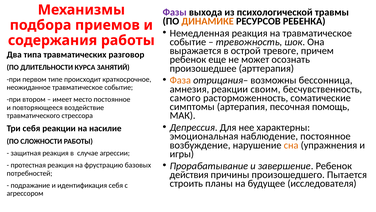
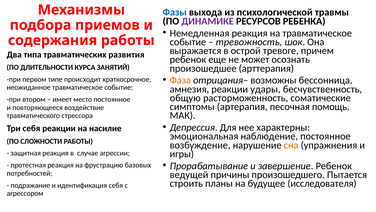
Фазы colour: purple -> blue
ДИНАМИКЕ colour: orange -> purple
разговор: разговор -> развития
своим: своим -> удары
самого: самого -> общую
действия: действия -> ведущей
